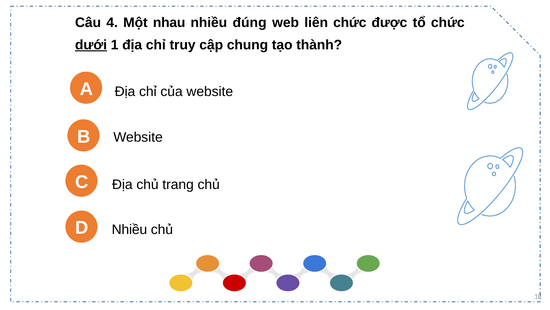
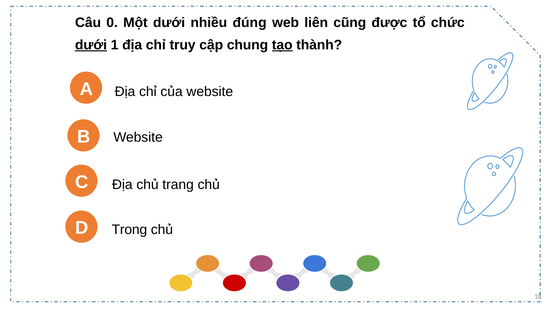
4: 4 -> 0
Một nhau: nhau -> dưới
liên chức: chức -> cũng
tạo underline: none -> present
Nhiều at (129, 229): Nhiều -> Trong
